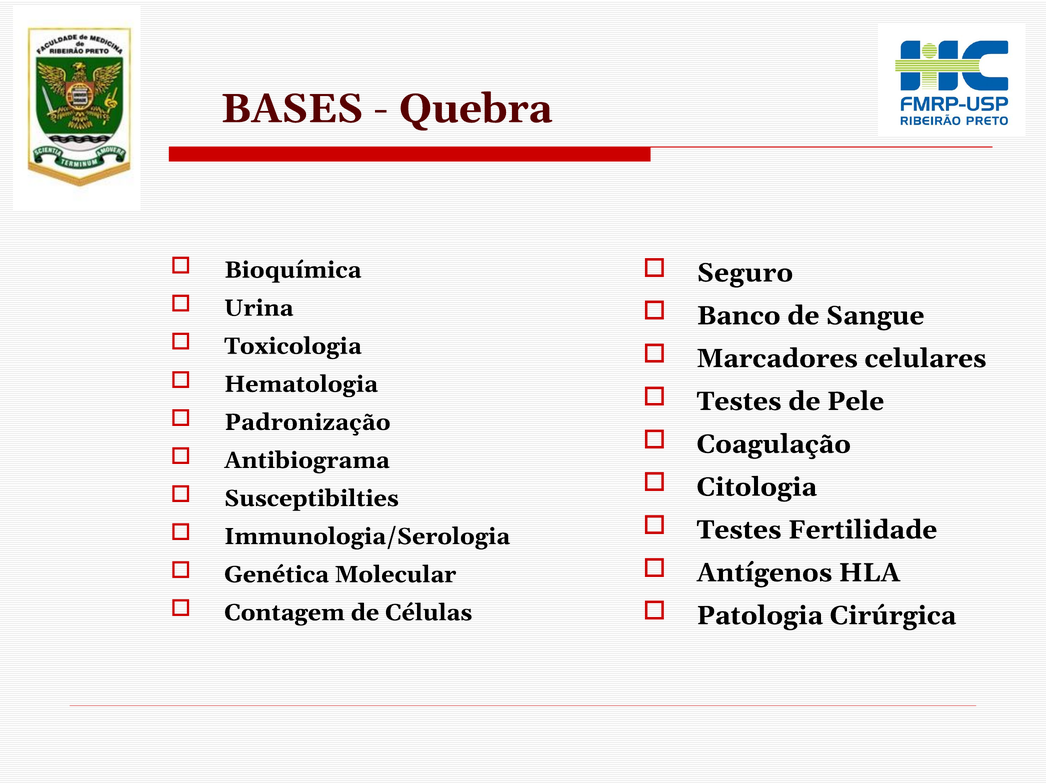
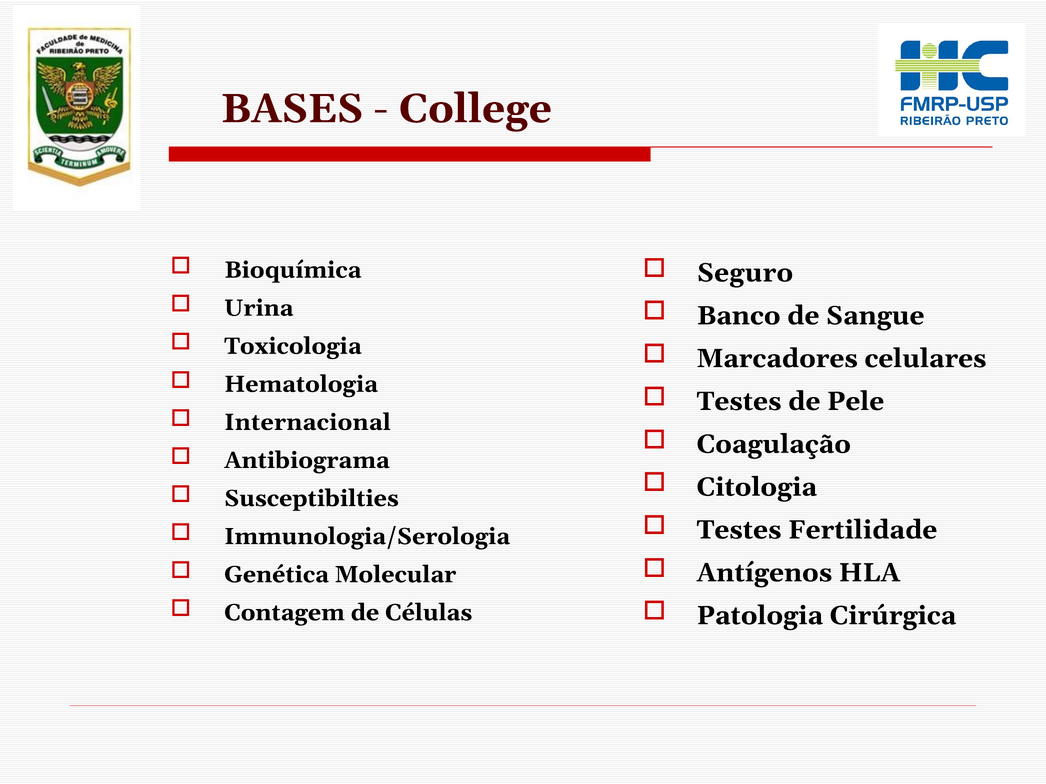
Quebra: Quebra -> College
Padronização: Padronização -> Internacional
